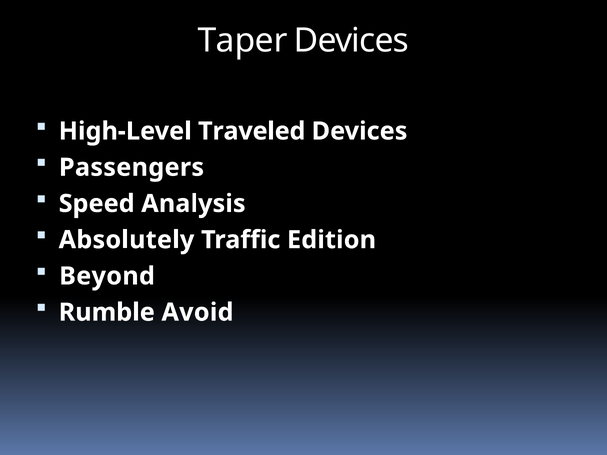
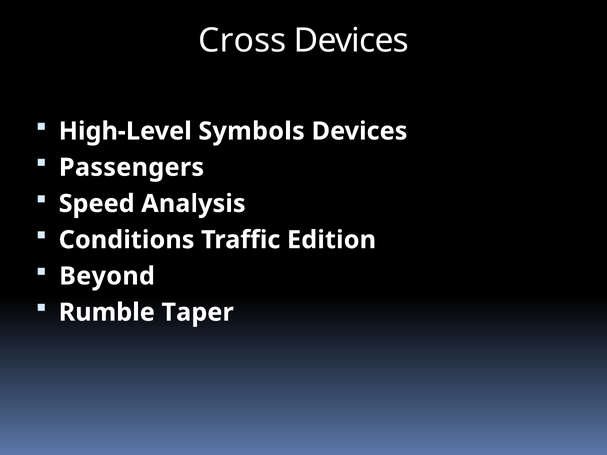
Taper: Taper -> Cross
Traveled: Traveled -> Symbols
Absolutely: Absolutely -> Conditions
Avoid: Avoid -> Taper
